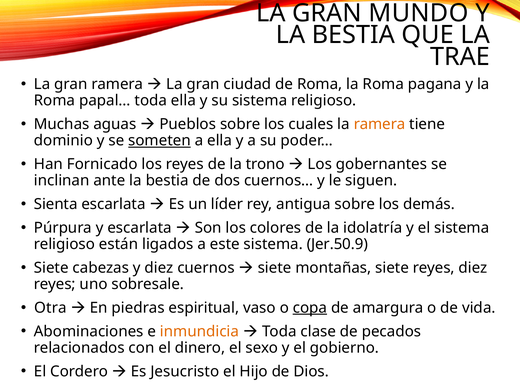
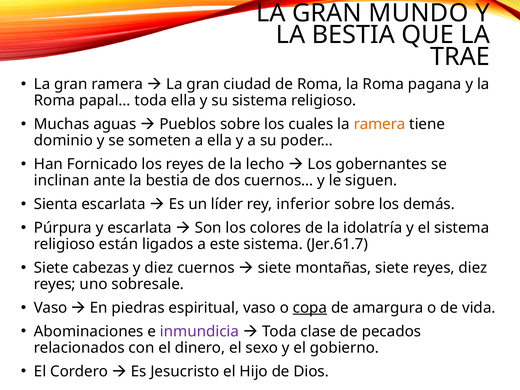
someten underline: present -> none
trono: trono -> lecho
antigua: antigua -> inferior
Jer.50.9: Jer.50.9 -> Jer.61.7
Otra at (50, 308): Otra -> Vaso
inmundicia colour: orange -> purple
